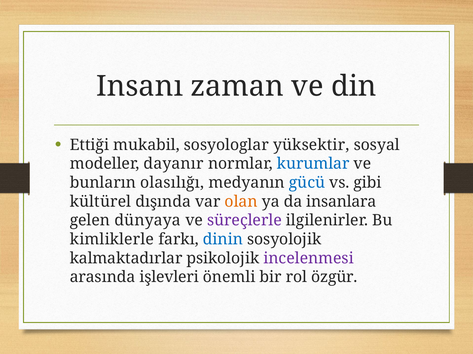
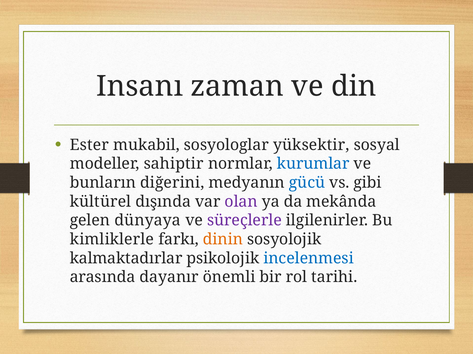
Ettiği: Ettiği -> Ester
dayanır: dayanır -> sahiptir
olasılığı: olasılığı -> diğerini
olan colour: orange -> purple
insanlara: insanlara -> mekânda
dinin colour: blue -> orange
incelenmesi colour: purple -> blue
işlevleri: işlevleri -> dayanır
özgür: özgür -> tarihi
